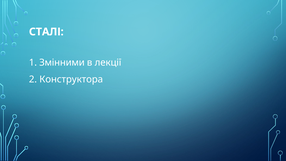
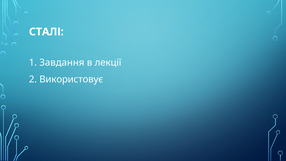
Змінними: Змінними -> Завдання
Конструктора: Конструктора -> Використовує
